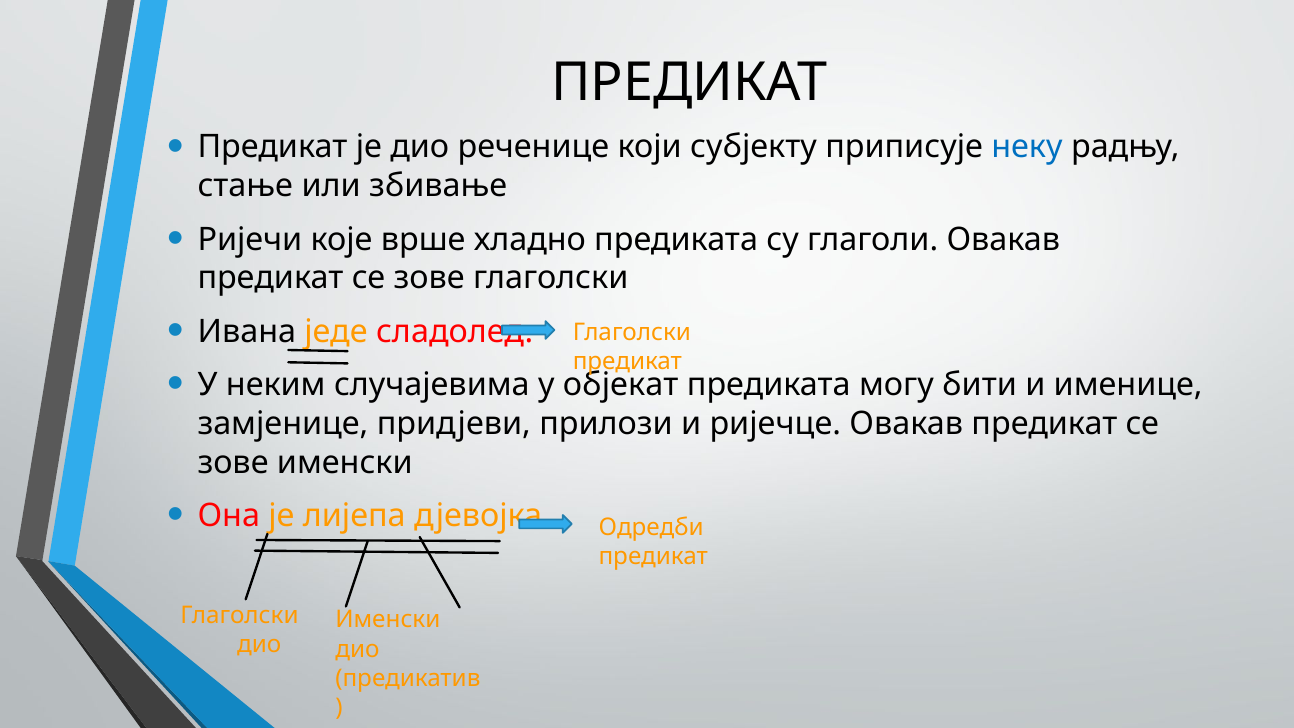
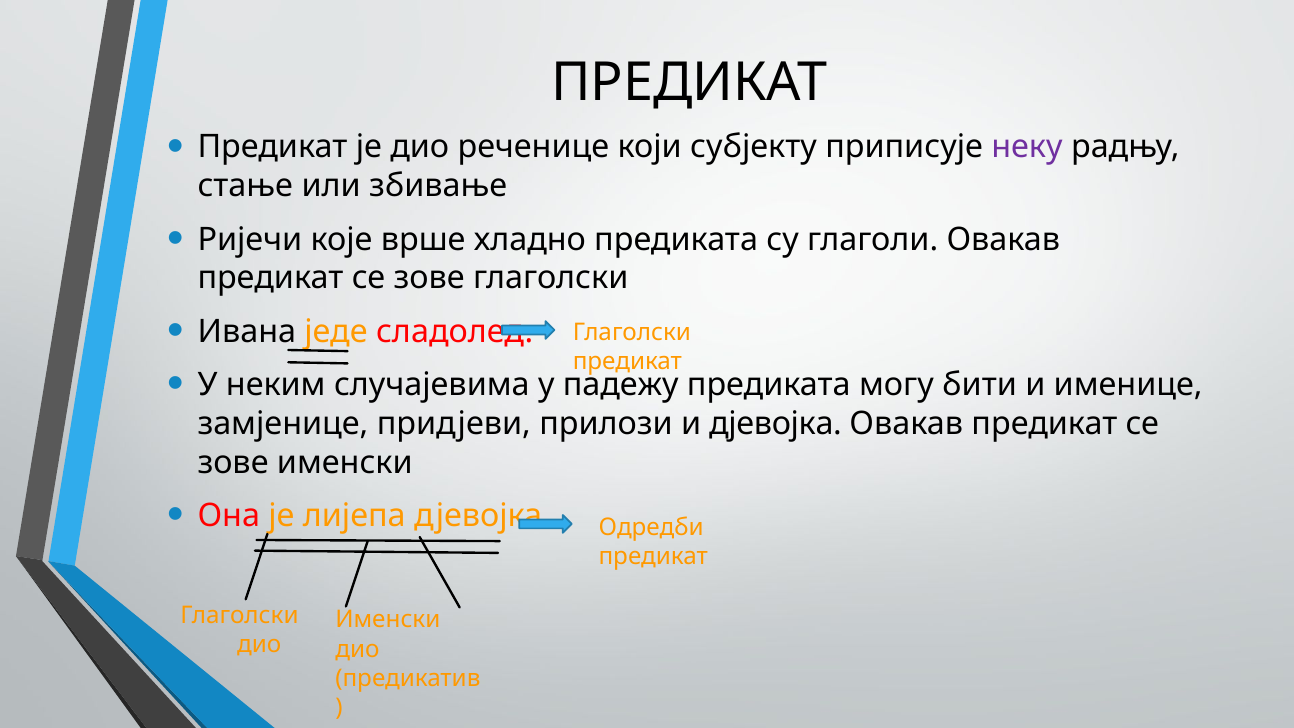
неку colour: blue -> purple
објекат: објекат -> падежу
и ријечце: ријечце -> дјевојка
